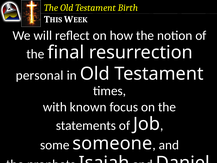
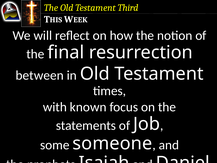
Birth: Birth -> Third
personal: personal -> between
